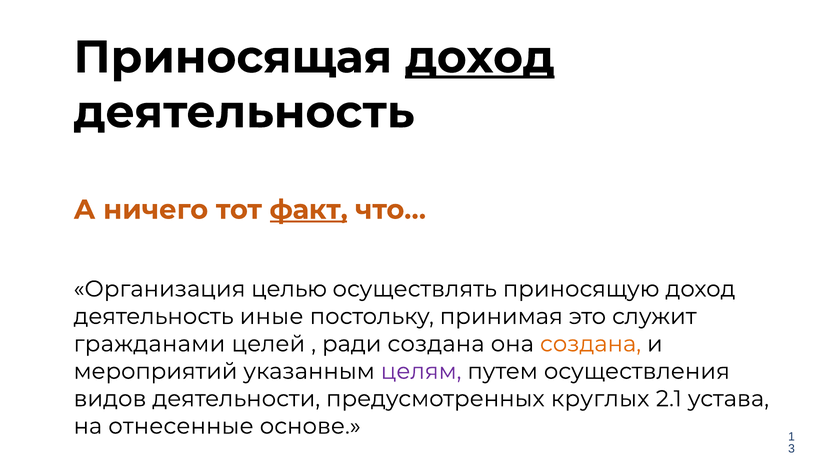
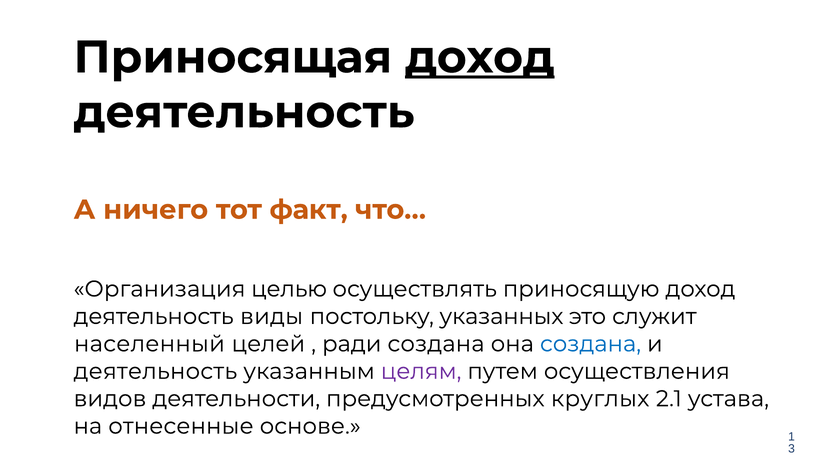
факт underline: present -> none
иные: иные -> виды
принимая: принимая -> указанных
гражданами: гражданами -> населенный
создана at (591, 344) colour: orange -> blue
мероприятий at (156, 371): мероприятий -> деятельность
